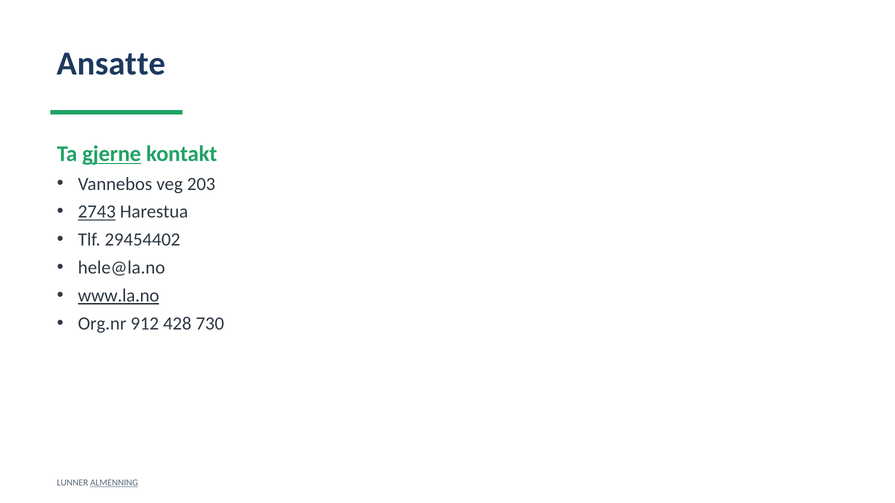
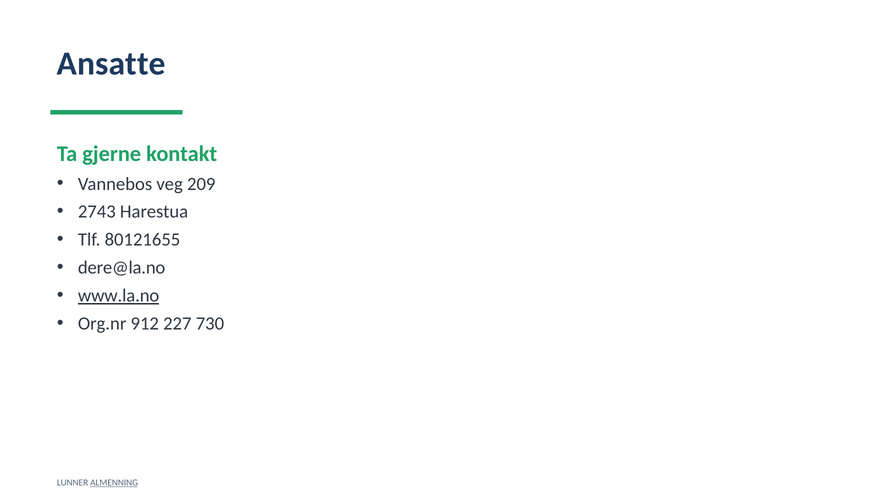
gjerne underline: present -> none
203: 203 -> 209
2743 underline: present -> none
29454402: 29454402 -> 80121655
hele@la.no: hele@la.no -> dere@la.no
428: 428 -> 227
